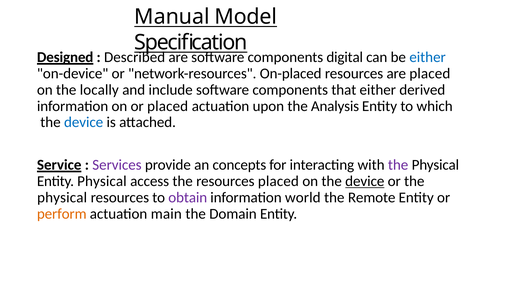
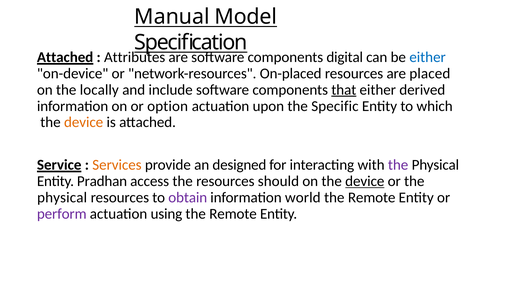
Designed at (65, 57): Designed -> Attached
Described: Described -> Attributes
that underline: none -> present
or placed: placed -> option
Analysis: Analysis -> Specific
device at (84, 122) colour: blue -> orange
Services colour: purple -> orange
concepts: concepts -> designed
Entity Physical: Physical -> Pradhan
resources placed: placed -> should
perform colour: orange -> purple
main: main -> using
Domain at (233, 213): Domain -> Remote
